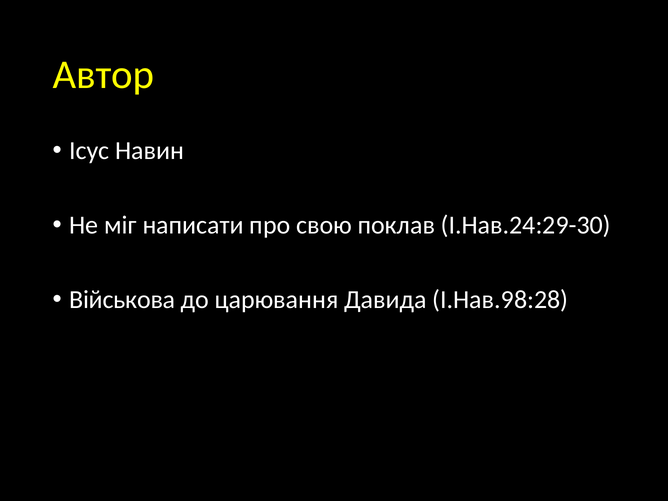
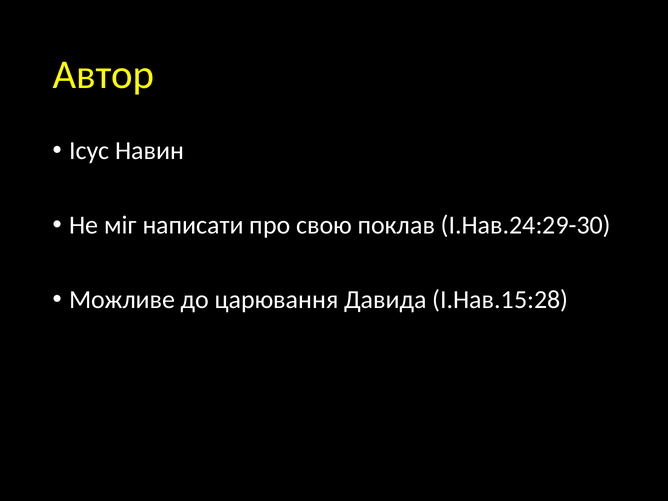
Військова: Військова -> Можливе
І.Нав.98:28: І.Нав.98:28 -> І.Нав.15:28
